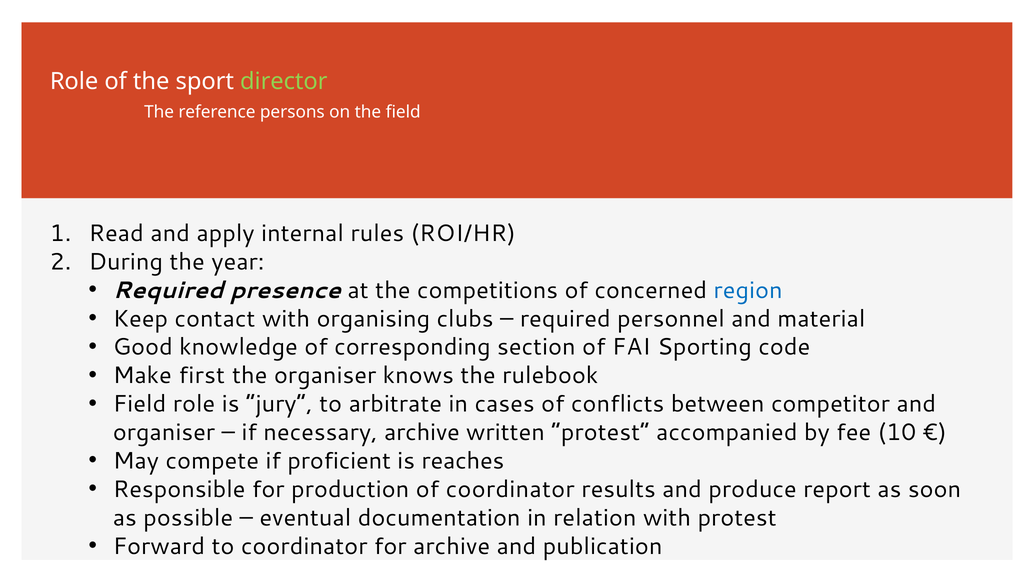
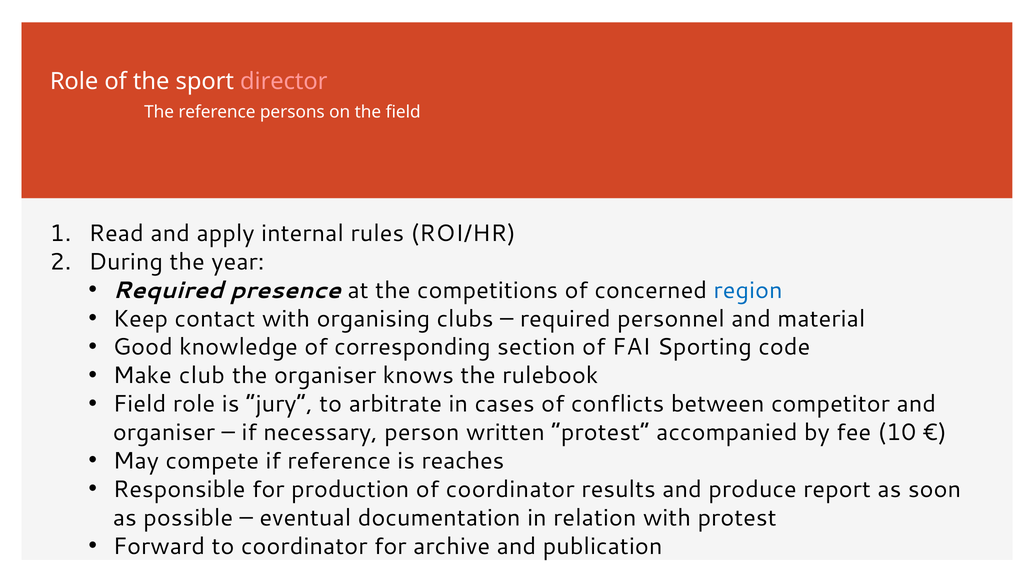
director colour: light green -> pink
first: first -> club
necessary archive: archive -> person
if proficient: proficient -> reference
